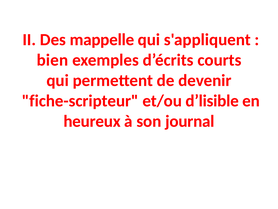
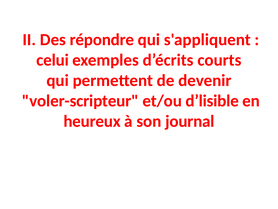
mappelle: mappelle -> répondre
bien: bien -> celui
fiche-scripteur: fiche-scripteur -> voler-scripteur
